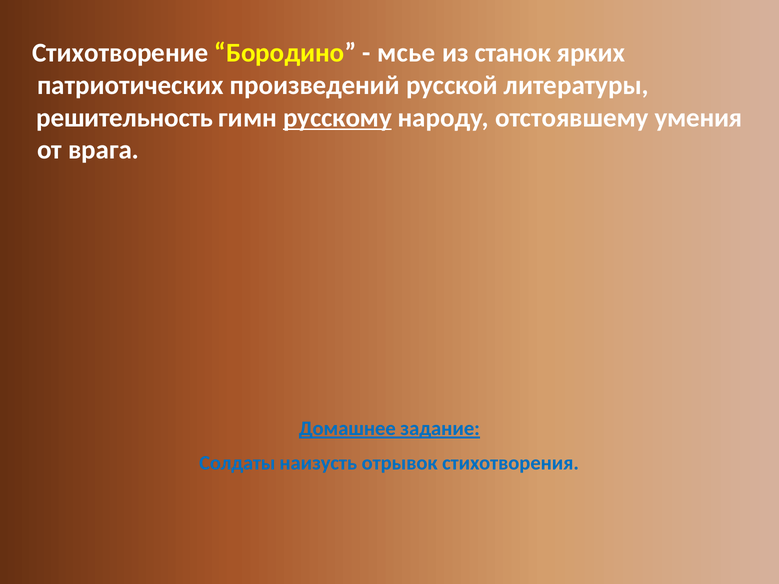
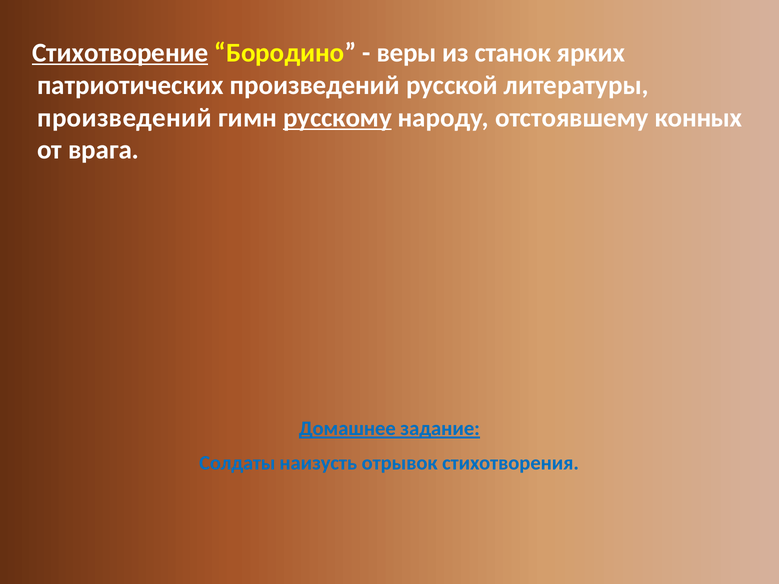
Стихотворение underline: none -> present
мсье: мсье -> веры
решительность at (125, 118): решительность -> произведений
умения: умения -> конных
